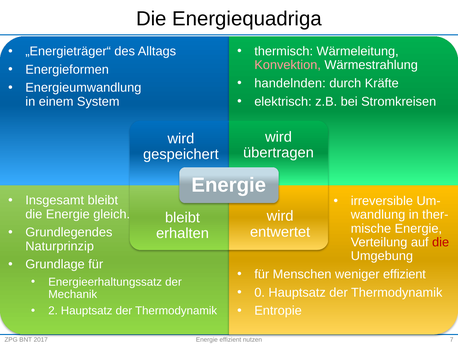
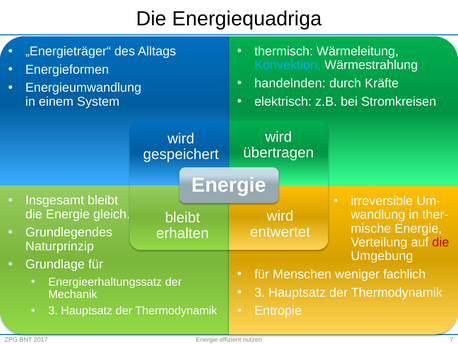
Konvektion colour: pink -> light blue
weniger effizient: effizient -> fachlich
0 at (260, 292): 0 -> 3
2 at (53, 310): 2 -> 3
